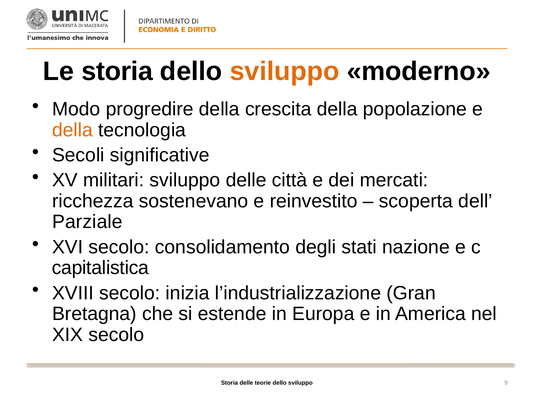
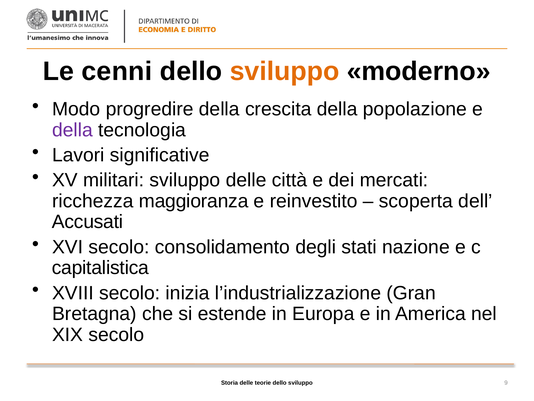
Le storia: storia -> cenni
della at (72, 130) colour: orange -> purple
Secoli: Secoli -> Lavori
sostenevano: sostenevano -> maggioranza
Parziale: Parziale -> Accusati
